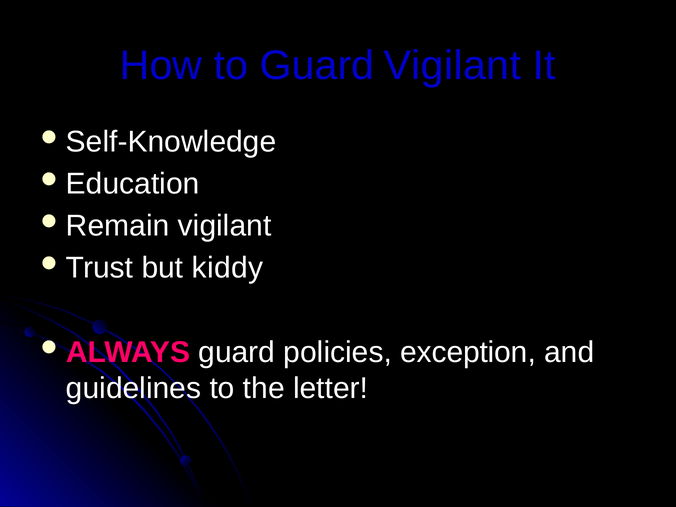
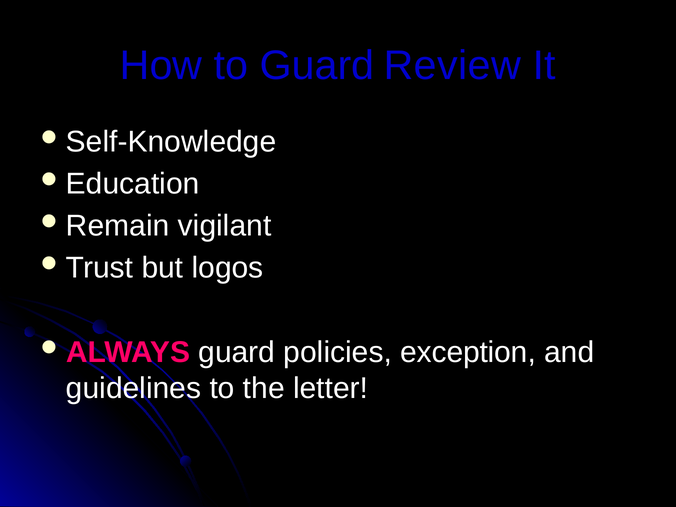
Guard Vigilant: Vigilant -> Review
kiddy: kiddy -> logos
